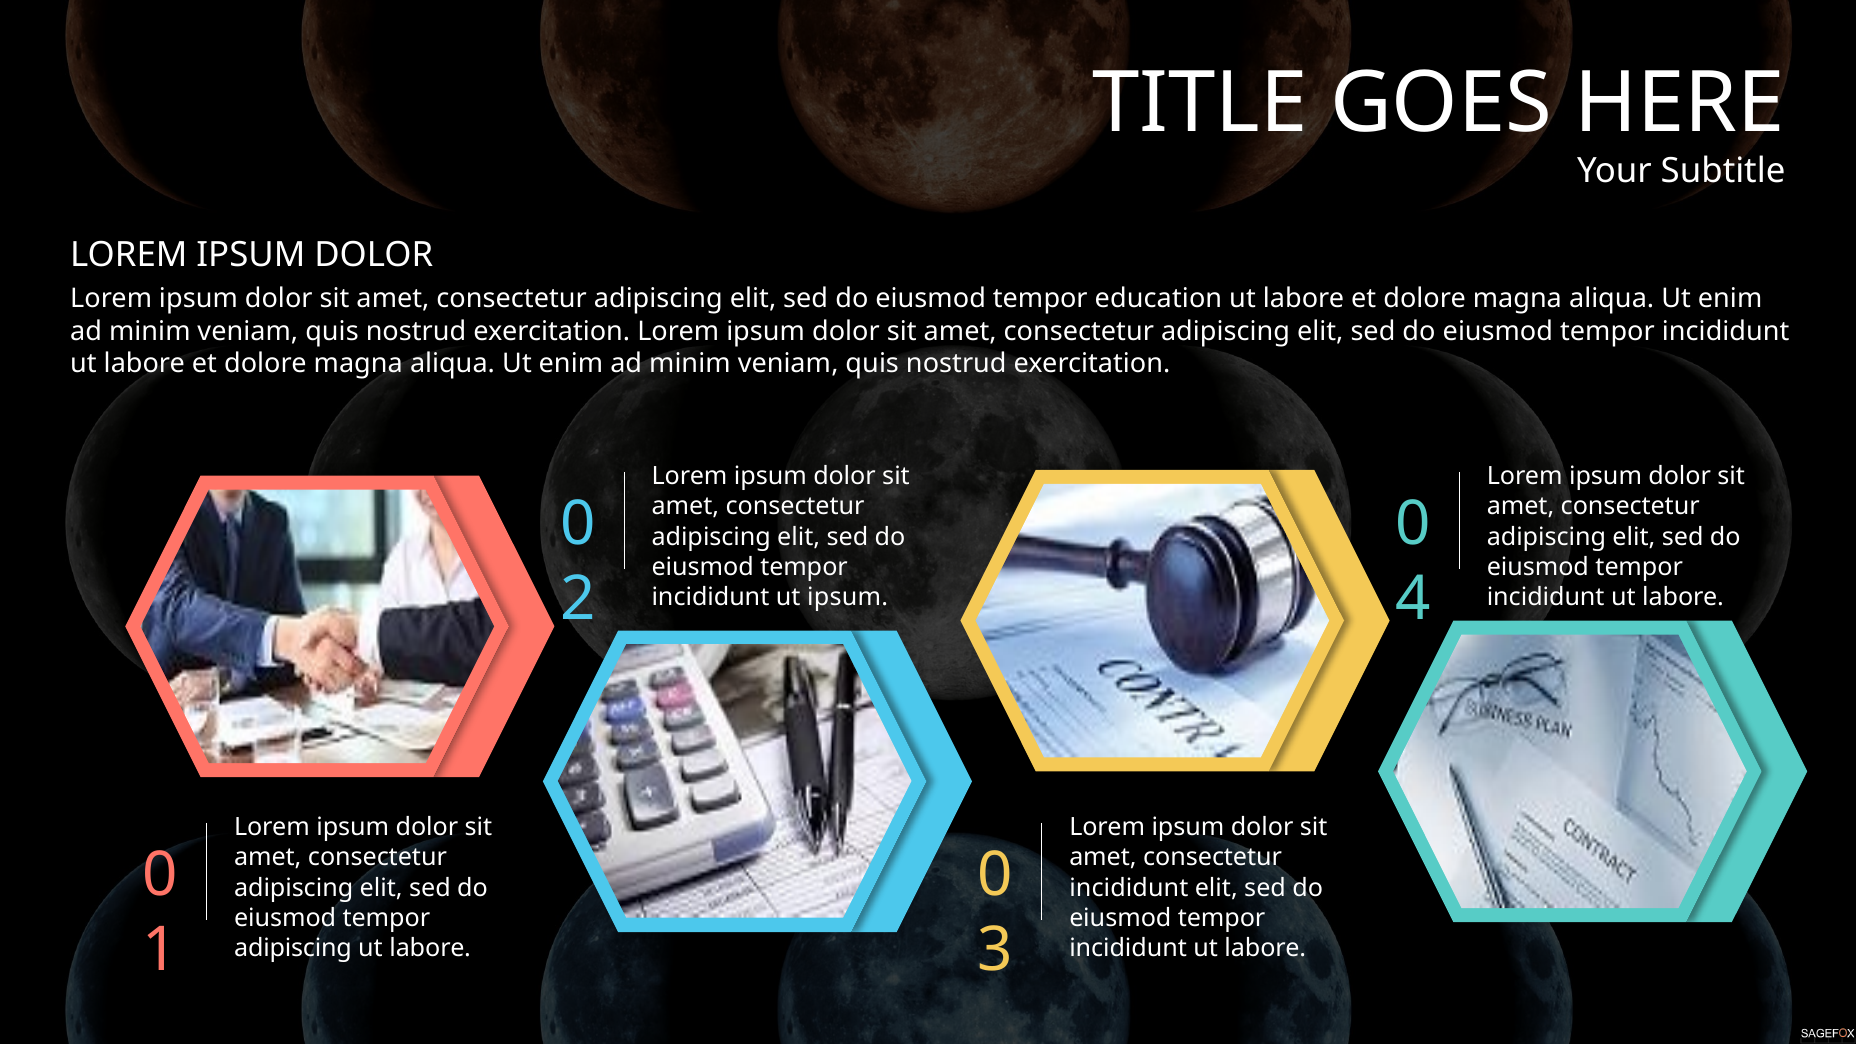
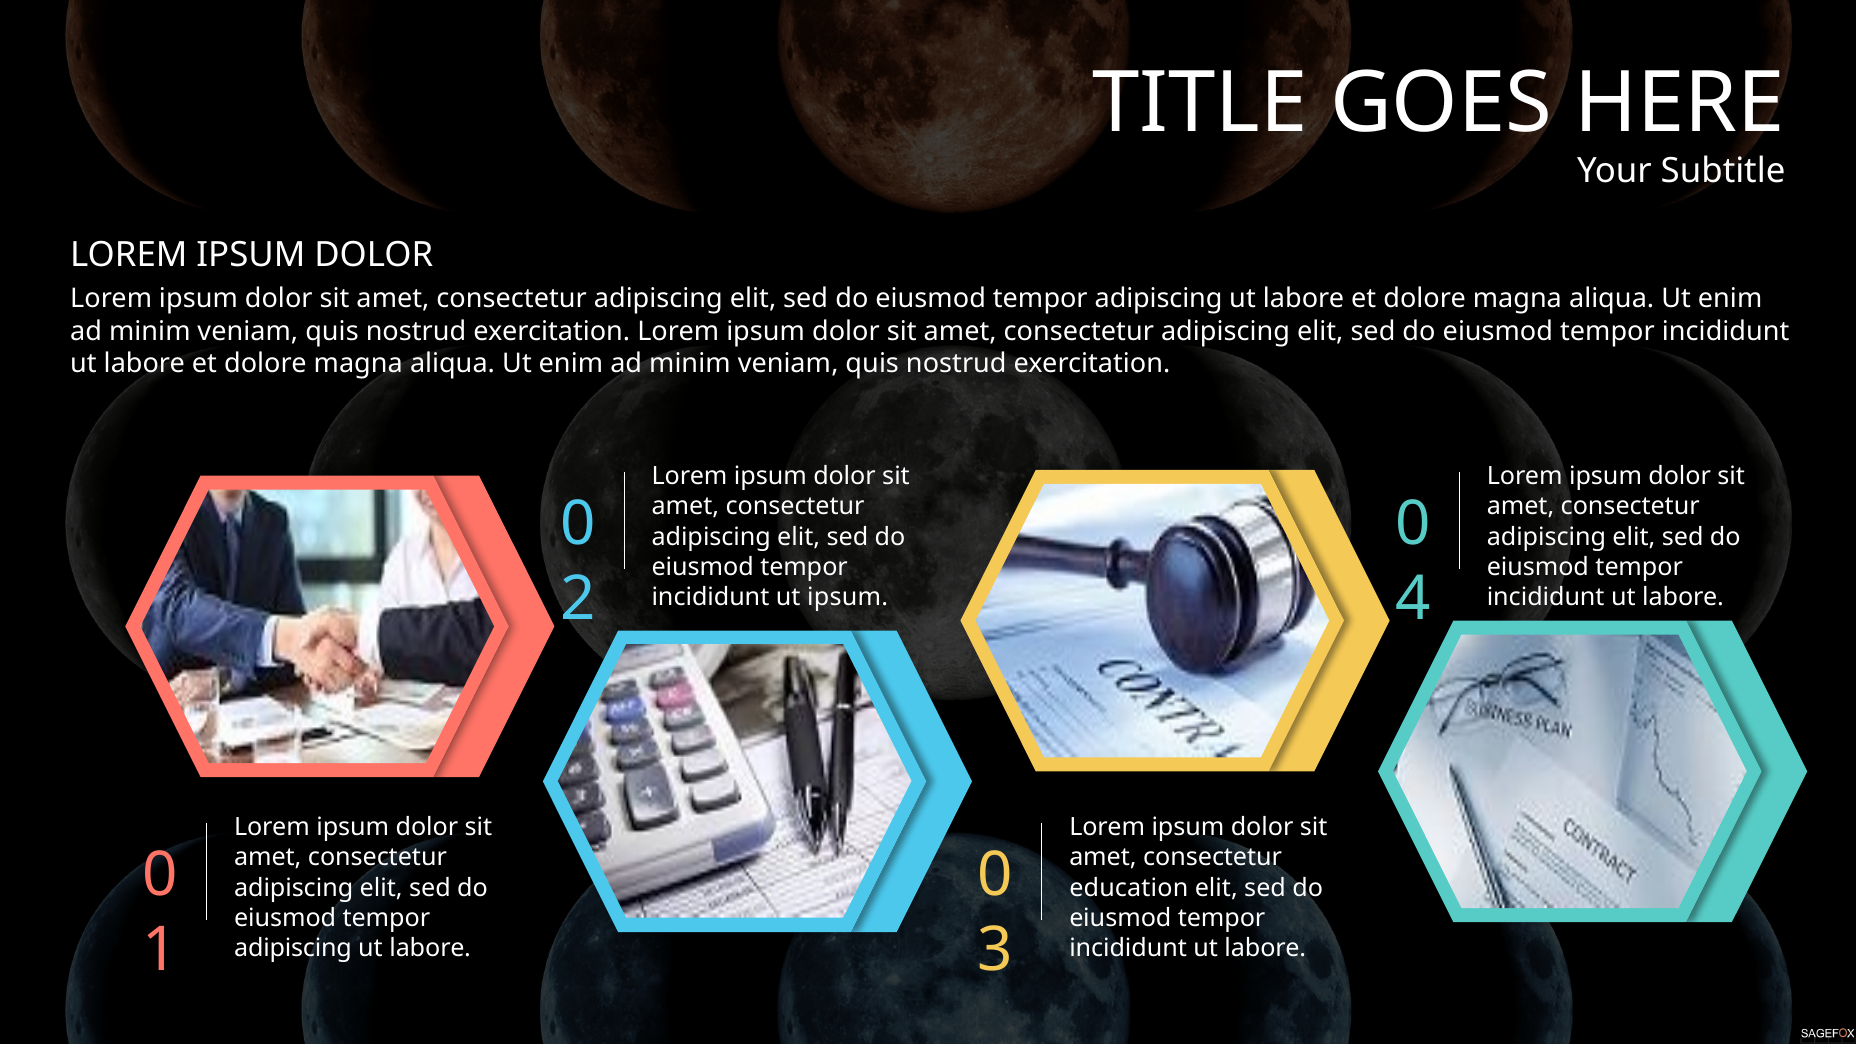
education at (1158, 299): education -> adipiscing
incididunt at (1129, 888): incididunt -> education
